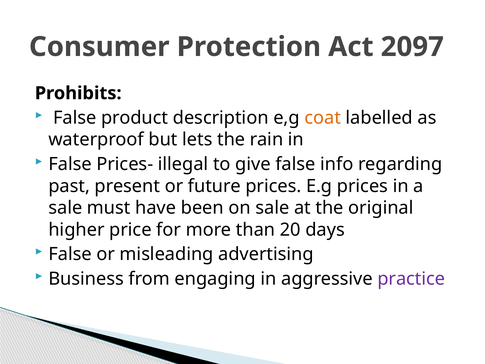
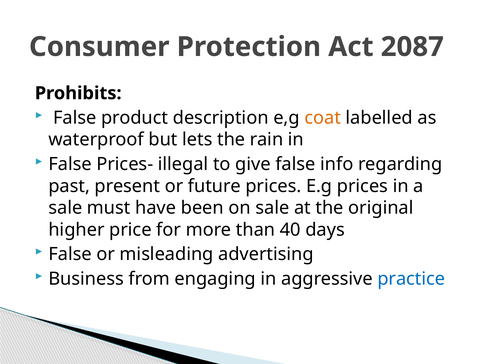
2097: 2097 -> 2087
20: 20 -> 40
practice colour: purple -> blue
